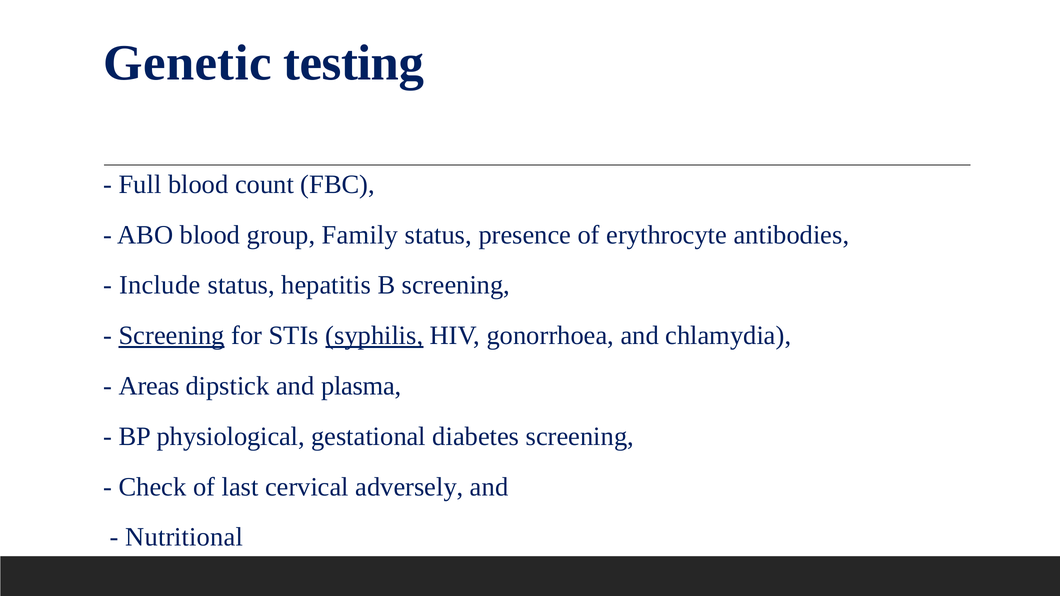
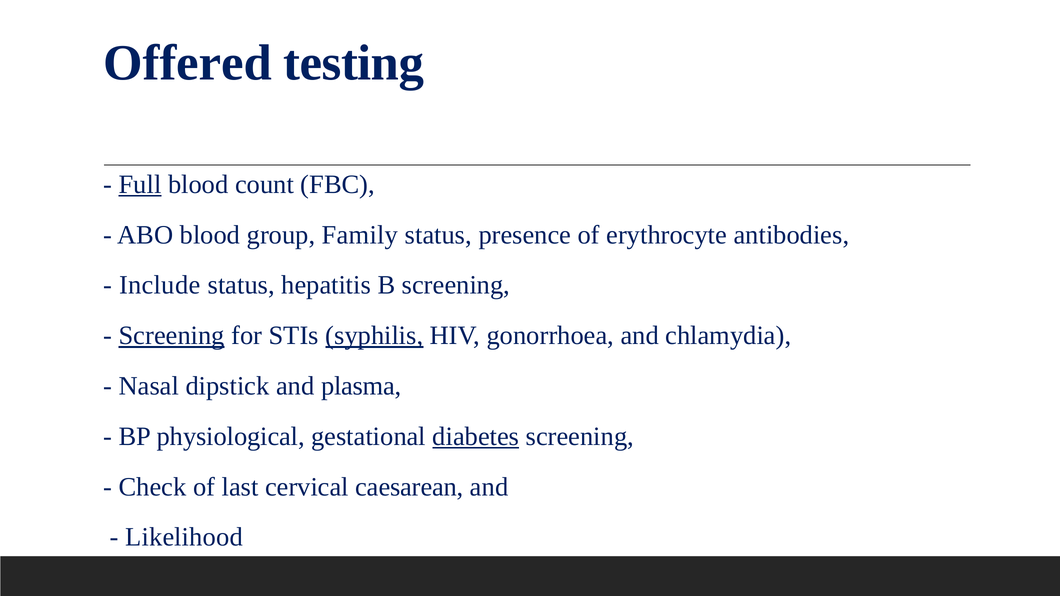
Genetic: Genetic -> Offered
Full underline: none -> present
Areas: Areas -> Nasal
diabetes underline: none -> present
adversely: adversely -> caesarean
Nutritional: Nutritional -> Likelihood
